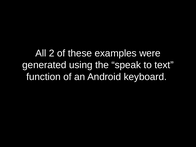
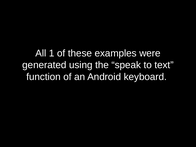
2: 2 -> 1
